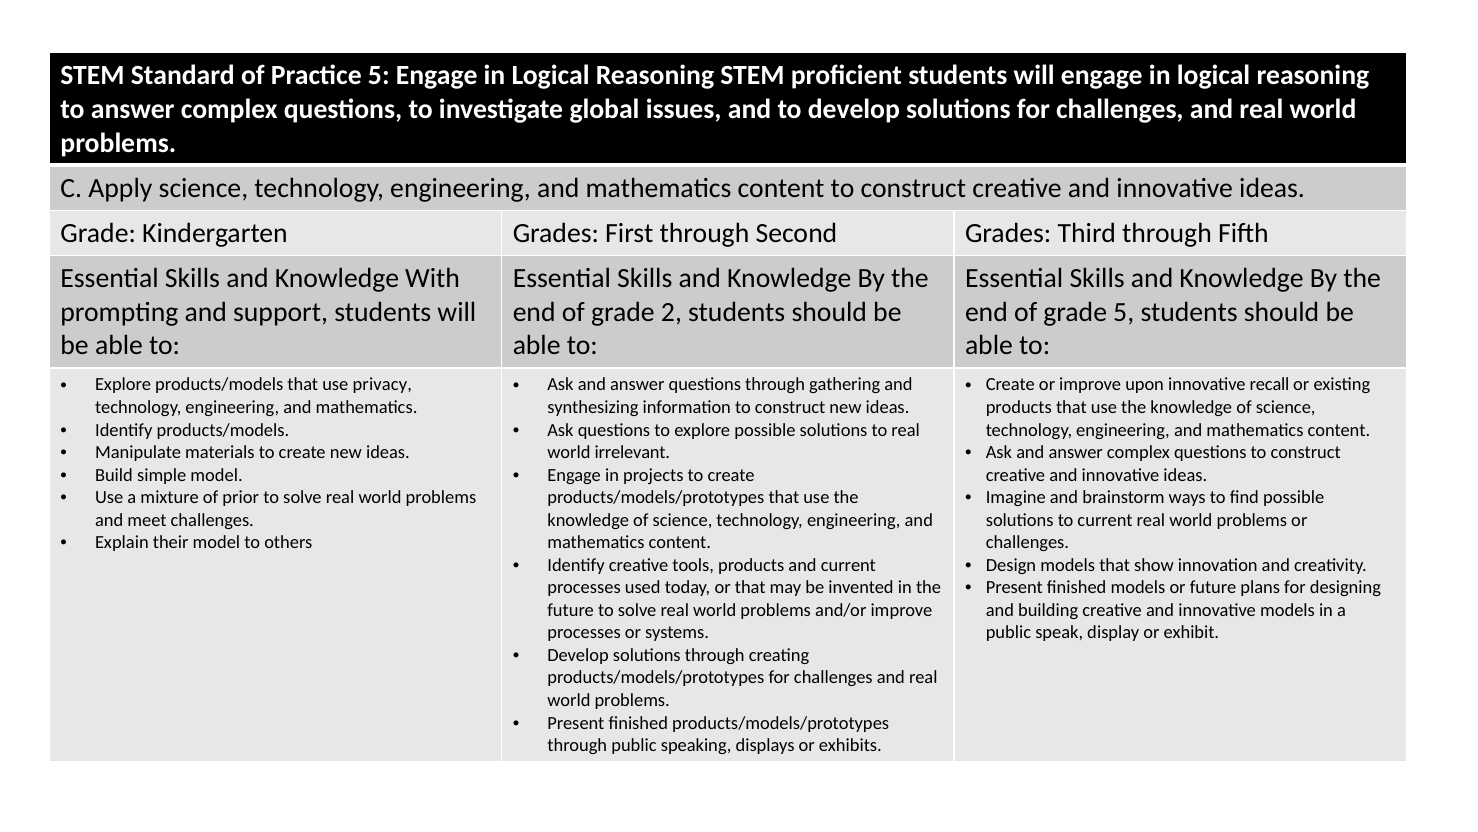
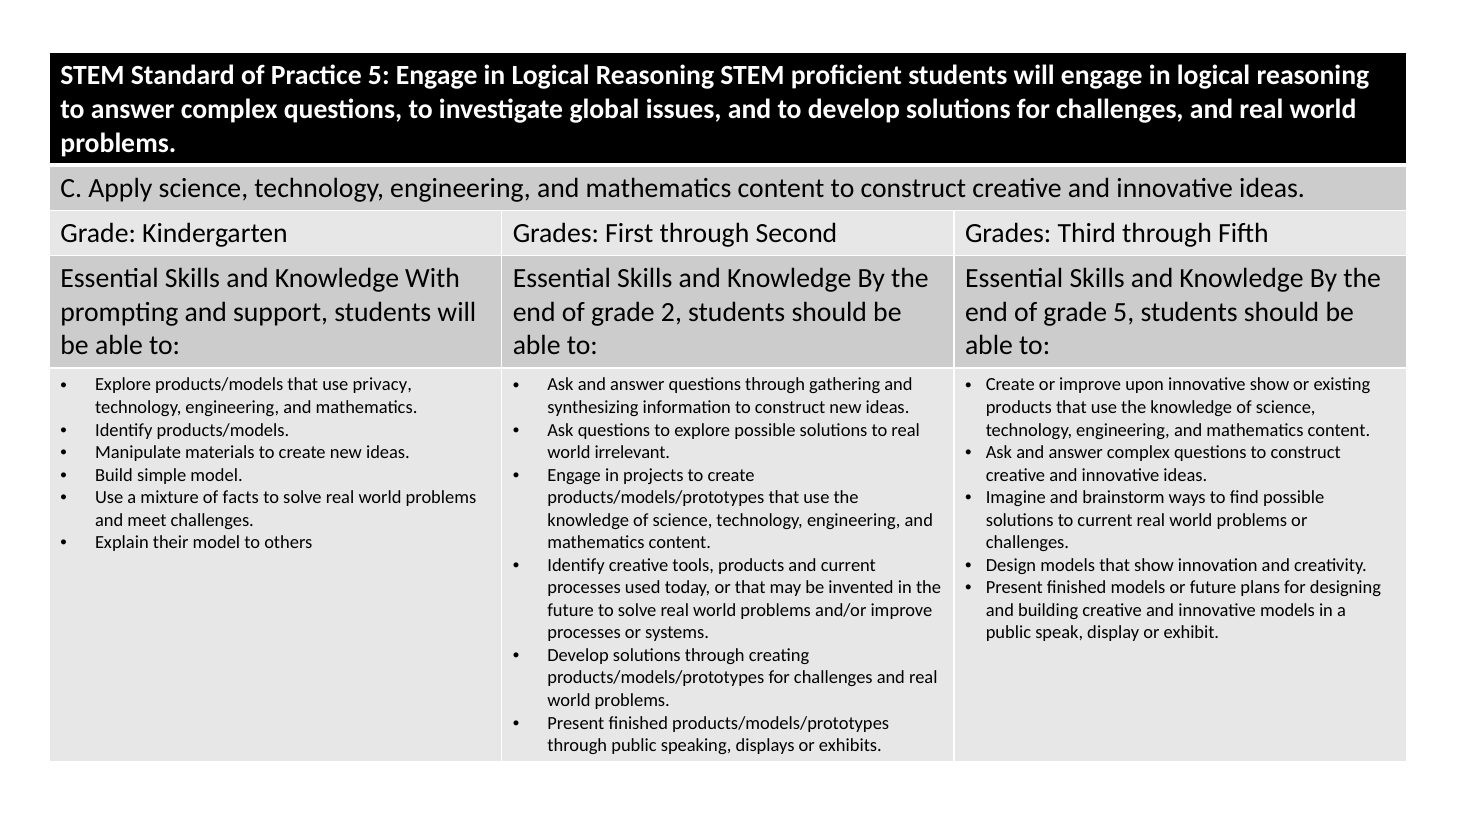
innovative recall: recall -> show
prior: prior -> facts
